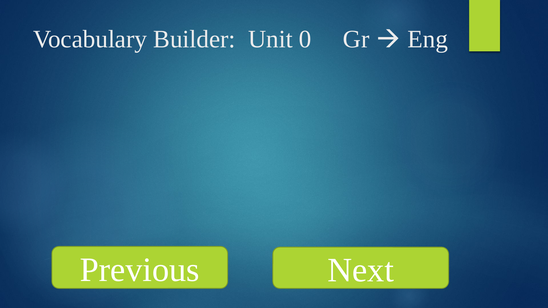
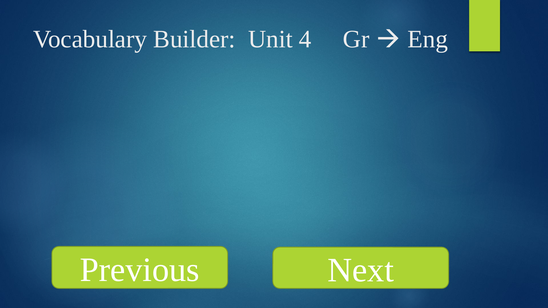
0: 0 -> 4
